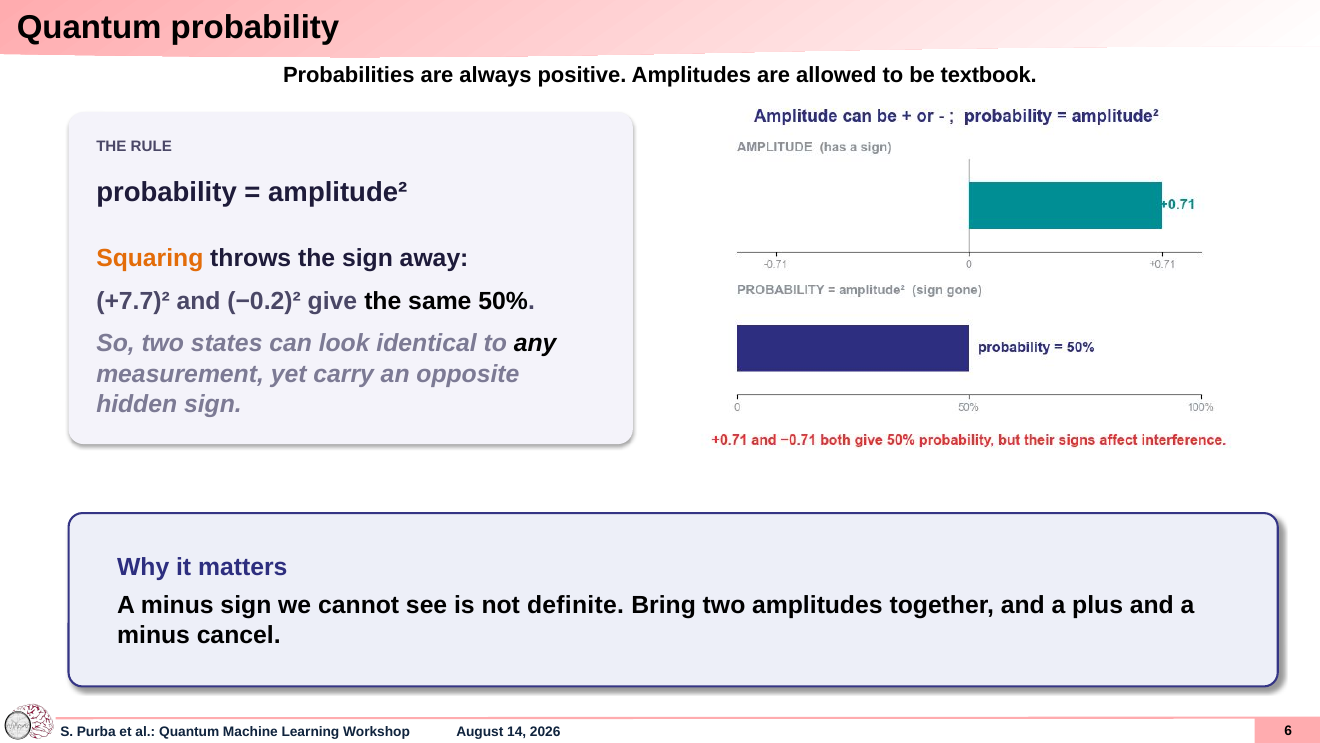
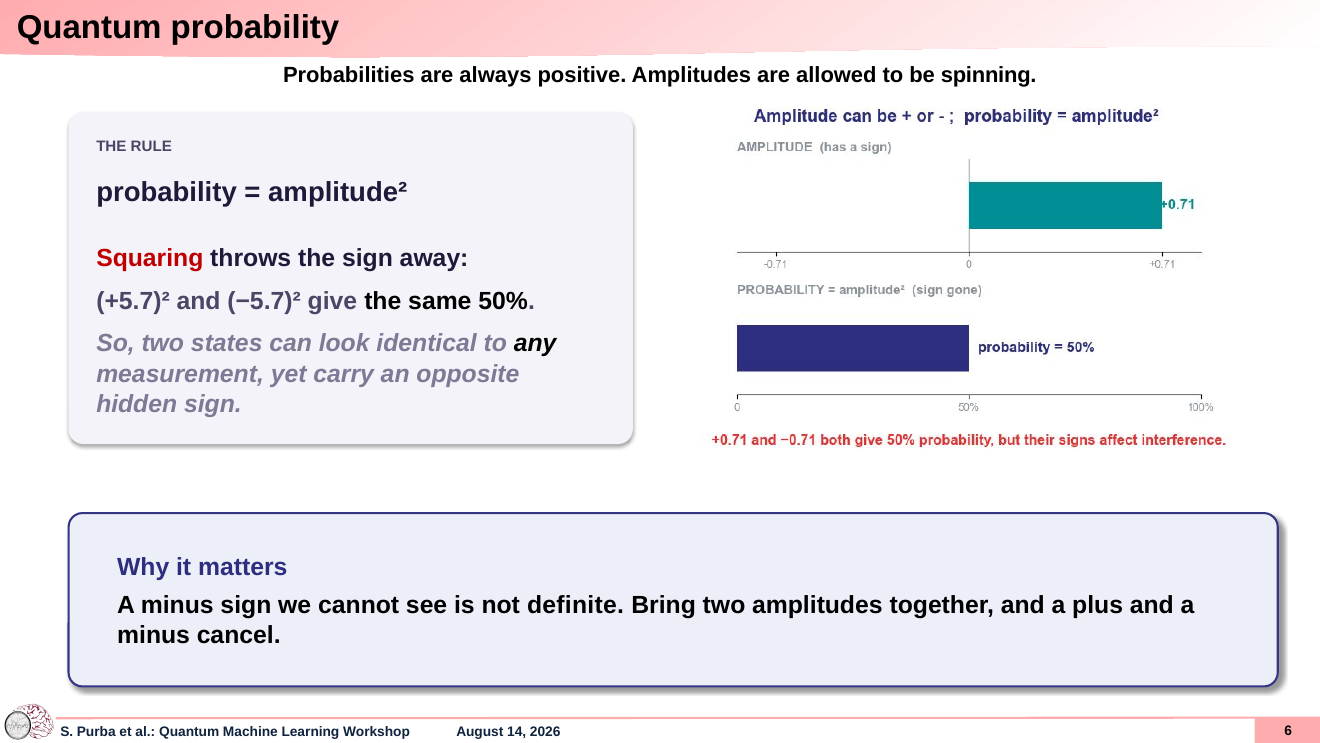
textbook: textbook -> spinning
Squaring colour: orange -> red
+7.7)²: +7.7)² -> +5.7)²
−0.2)²: −0.2)² -> −5.7)²
